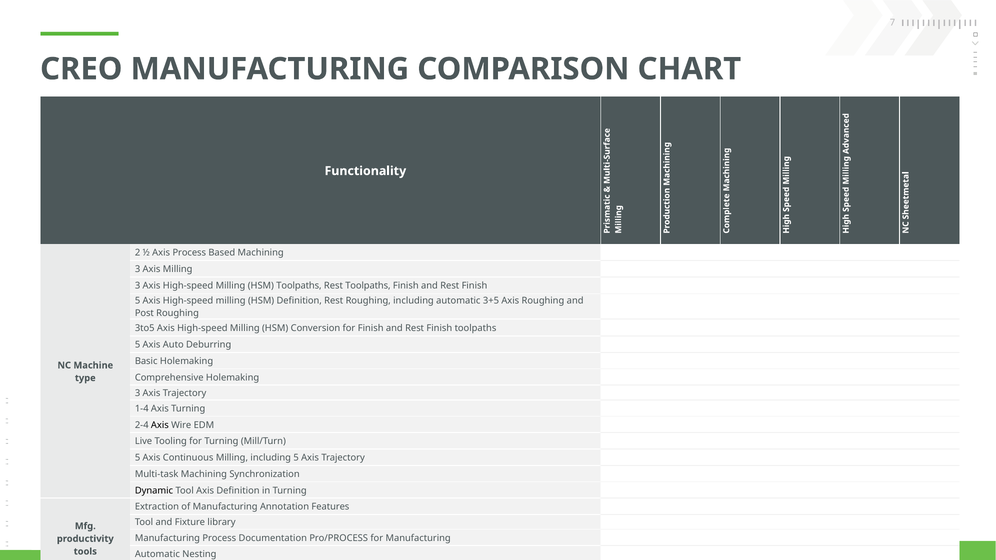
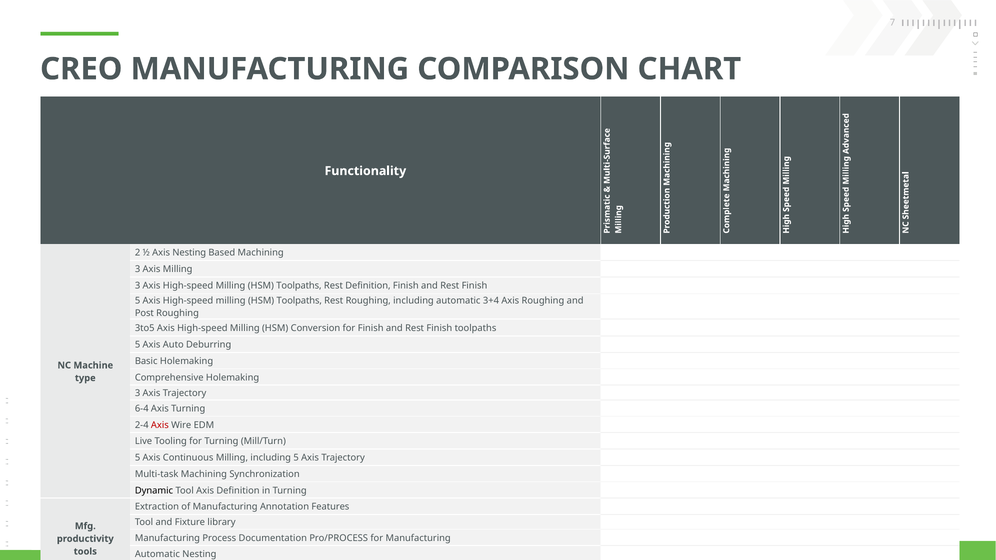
Axis Process: Process -> Nesting
Rest Toolpaths: Toolpaths -> Definition
Definition at (299, 301): Definition -> Toolpaths
3+5: 3+5 -> 3+4
1-4: 1-4 -> 6-4
Axis at (160, 425) colour: black -> red
